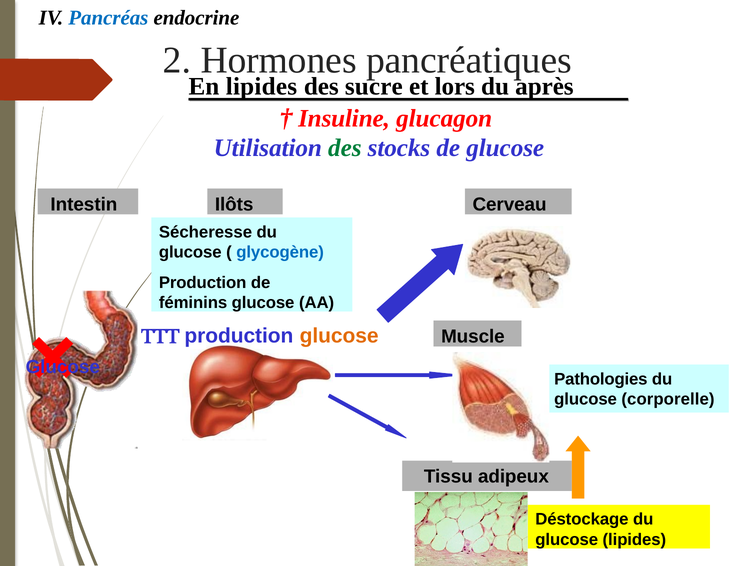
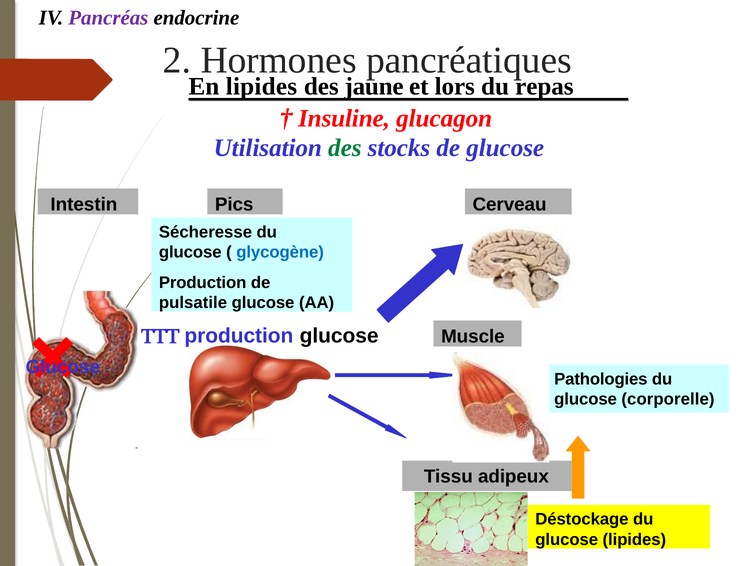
Pancréas colour: blue -> purple
sucre: sucre -> jaune
après: après -> repas
Ilôts: Ilôts -> Pics
féminins: féminins -> pulsatile
glucose at (339, 336) colour: orange -> black
